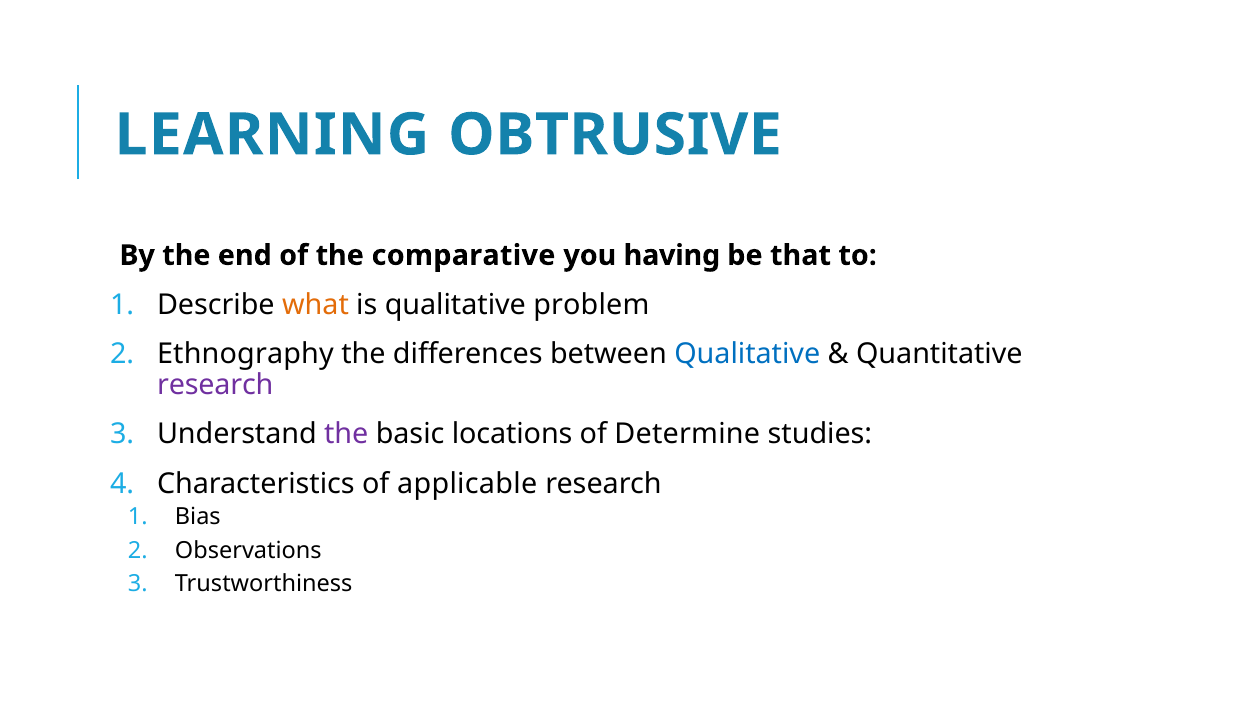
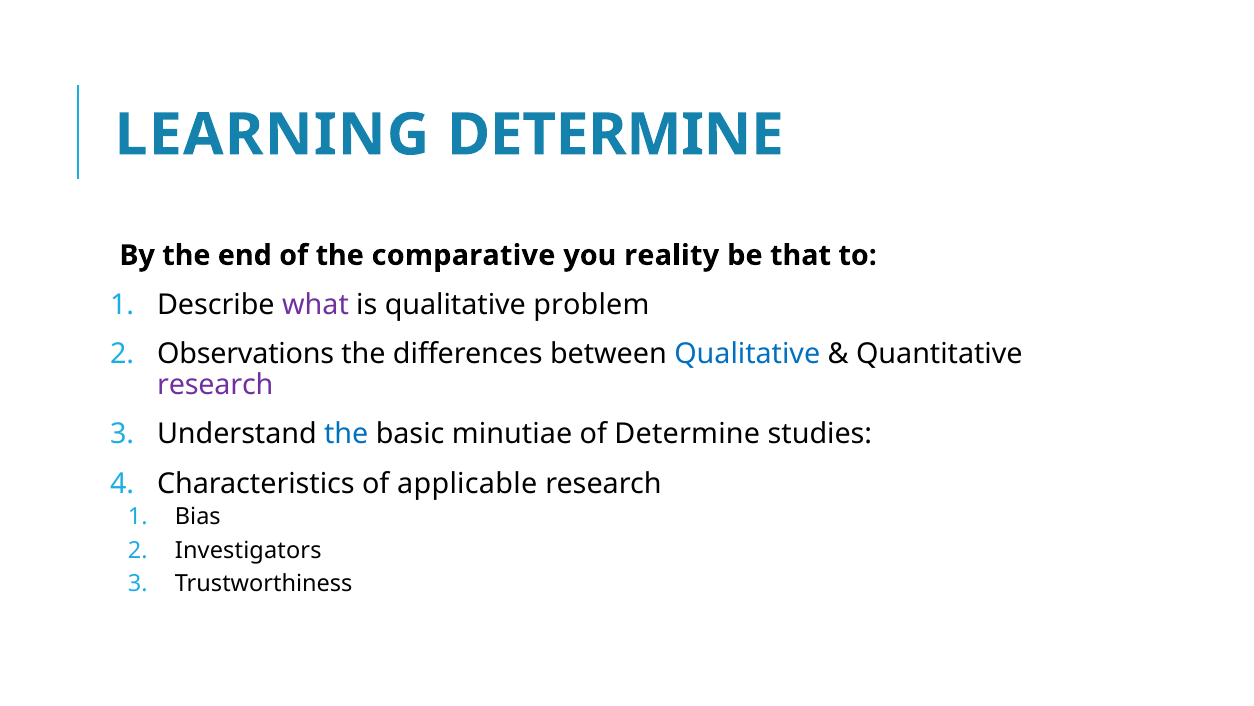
LEARNING OBTRUSIVE: OBTRUSIVE -> DETERMINE
having: having -> reality
what colour: orange -> purple
Ethnography: Ethnography -> Observations
the at (346, 434) colour: purple -> blue
locations: locations -> minutiae
Observations: Observations -> Investigators
